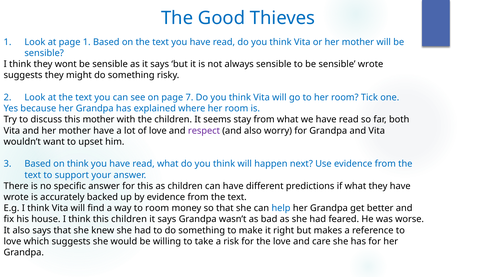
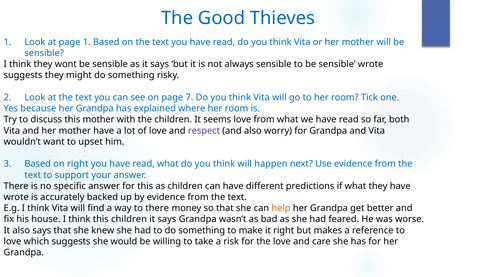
seems stay: stay -> love
on think: think -> right
to room: room -> there
help colour: blue -> orange
